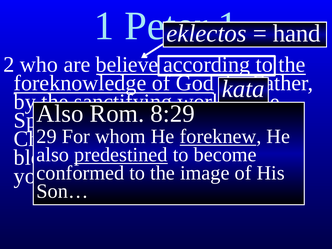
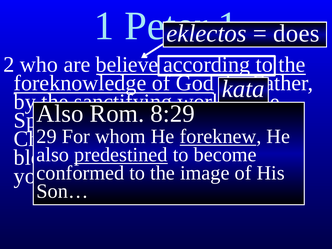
hand: hand -> does
